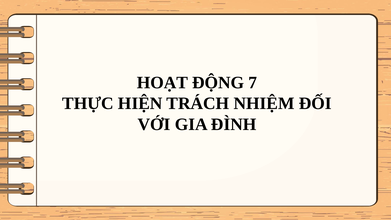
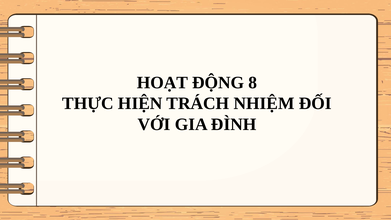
7: 7 -> 8
